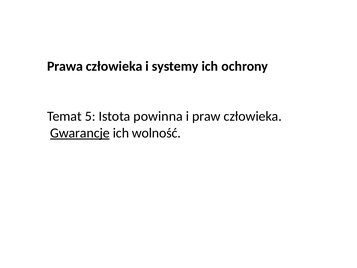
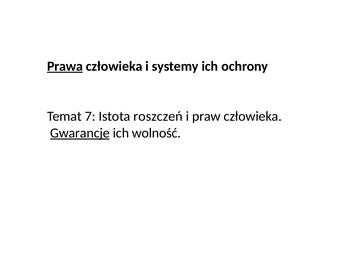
Prawa underline: none -> present
5: 5 -> 7
powinna: powinna -> roszczeń
